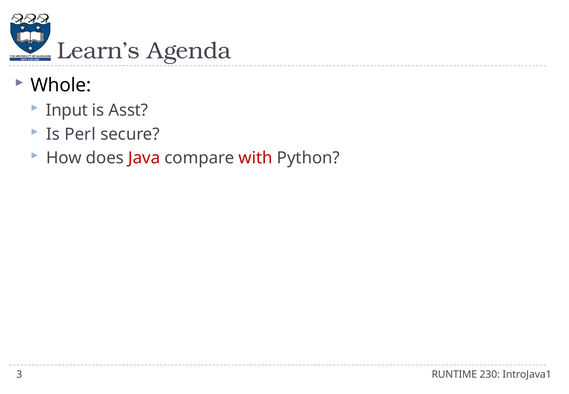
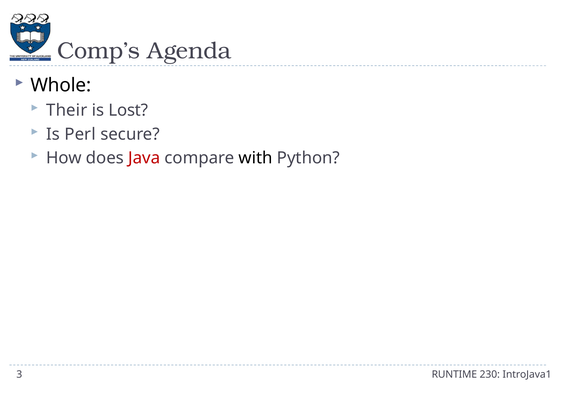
Learn’s: Learn’s -> Comp’s
Input: Input -> Their
Asst: Asst -> Lost
with colour: red -> black
